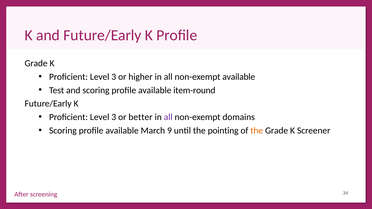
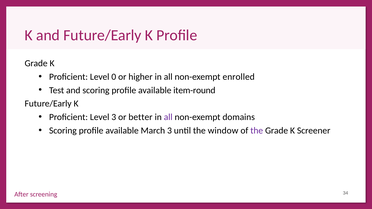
3 at (114, 77): 3 -> 0
non-exempt available: available -> enrolled
March 9: 9 -> 3
pointing: pointing -> window
the at (257, 131) colour: orange -> purple
